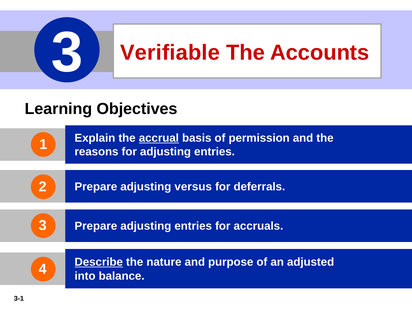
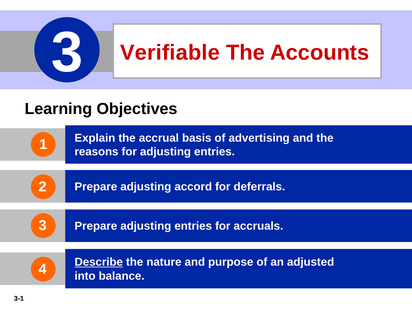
accrual underline: present -> none
permission: permission -> advertising
versus: versus -> accord
